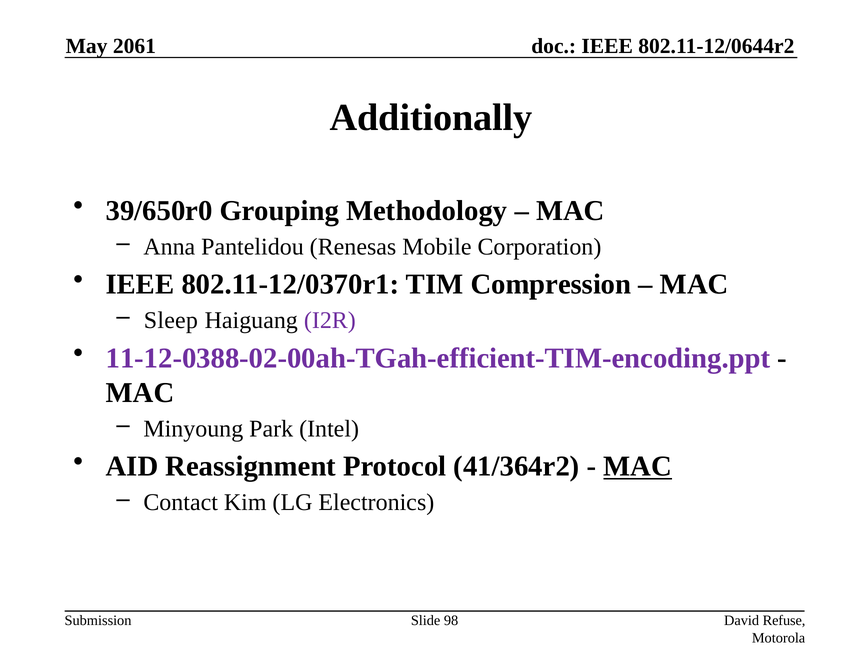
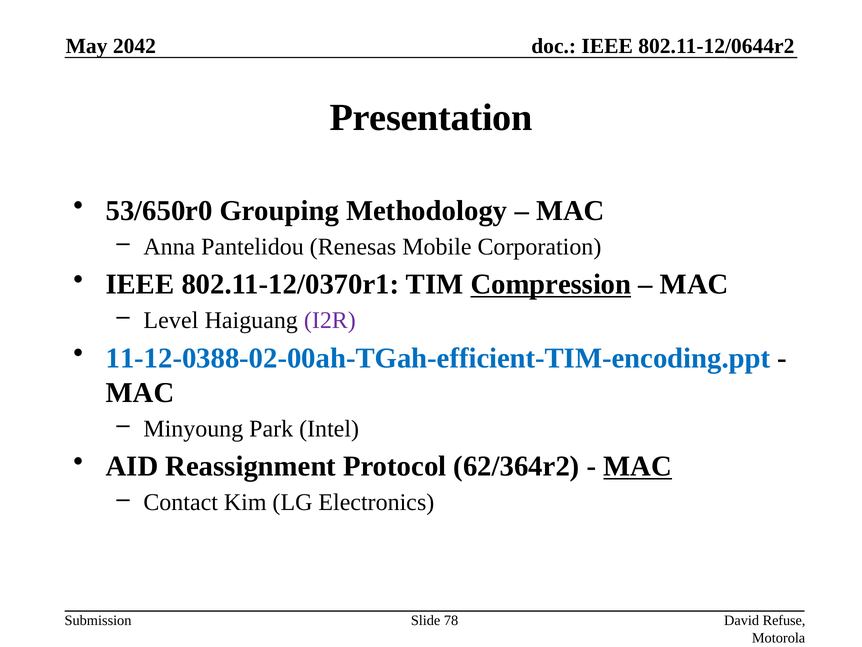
2061: 2061 -> 2042
Additionally: Additionally -> Presentation
39/650r0: 39/650r0 -> 53/650r0
Compression underline: none -> present
Sleep: Sleep -> Level
11-12-0388-02-00ah-TGah-efficient-TIM-encoding.ppt colour: purple -> blue
41/364r2: 41/364r2 -> 62/364r2
98: 98 -> 78
